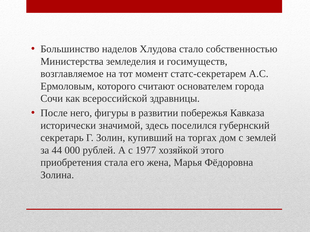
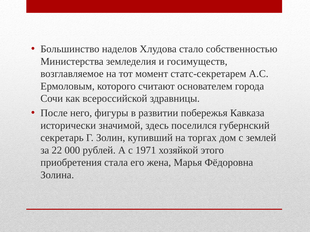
44: 44 -> 22
1977: 1977 -> 1971
